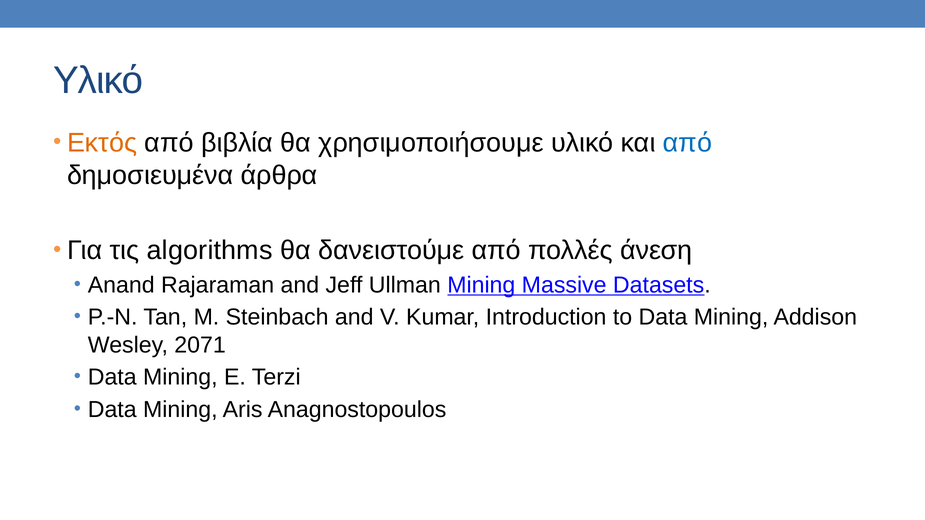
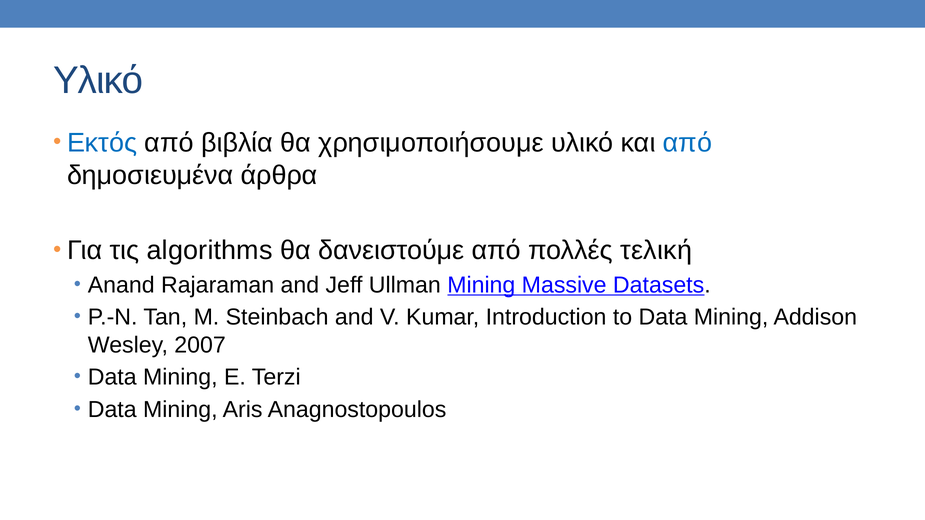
Εκτός colour: orange -> blue
άνεση: άνεση -> τελική
2071: 2071 -> 2007
